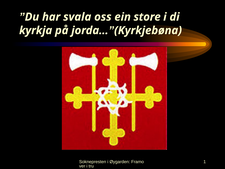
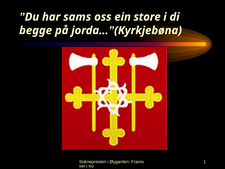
svala: svala -> sams
kyrkja: kyrkja -> begge
